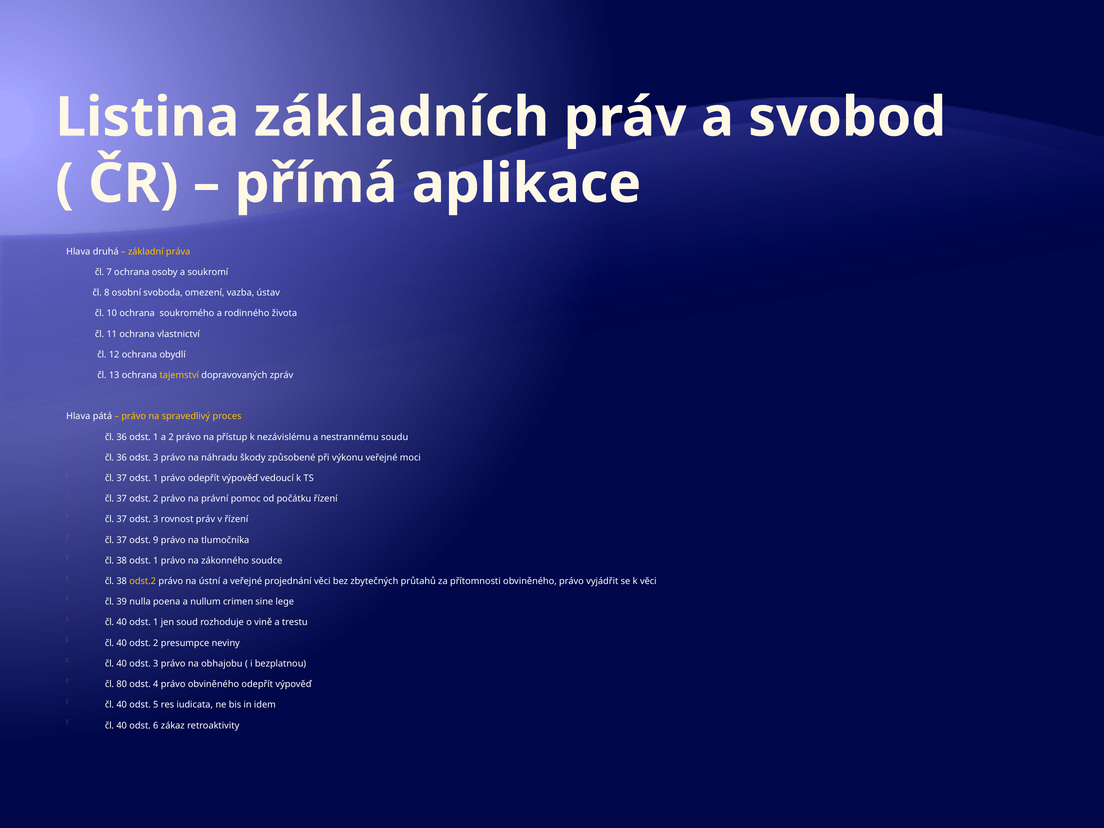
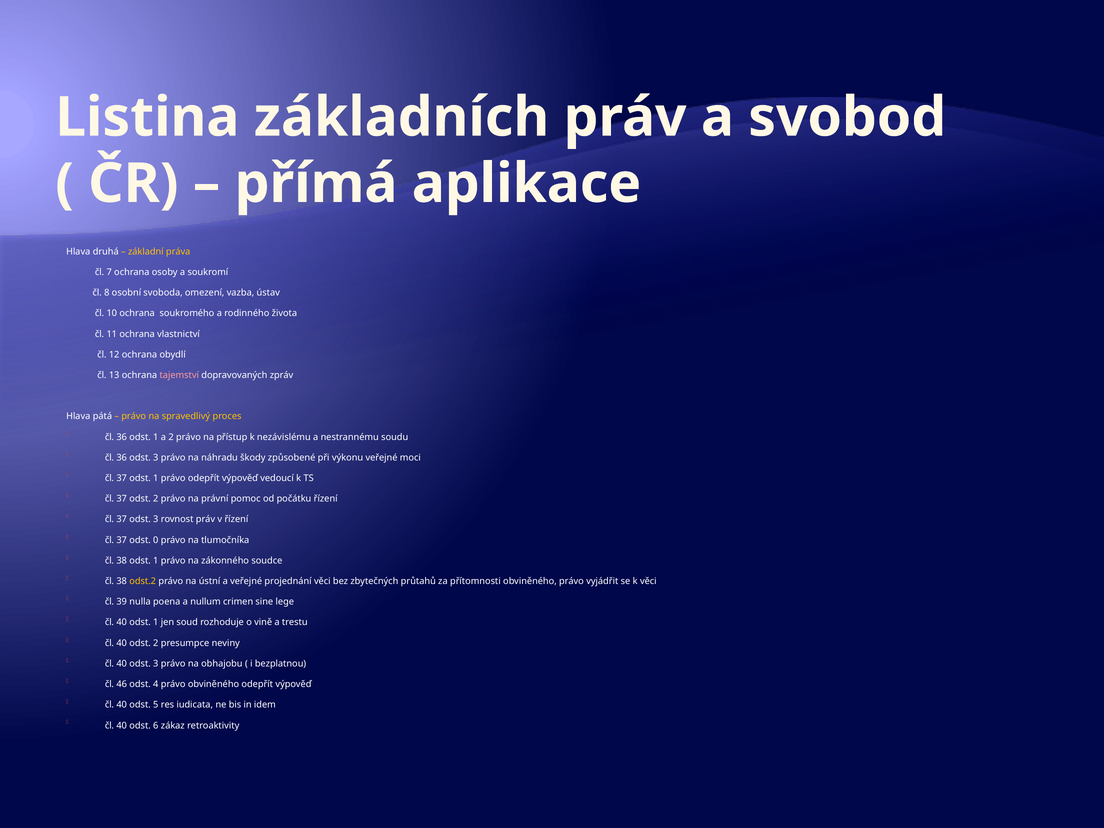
tajemství colour: yellow -> pink
9: 9 -> 0
80: 80 -> 46
